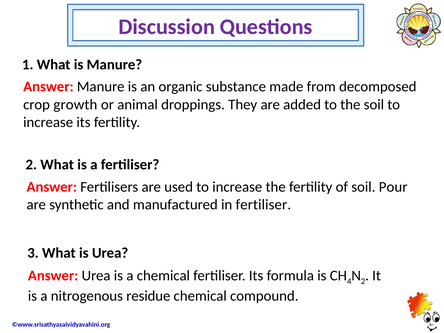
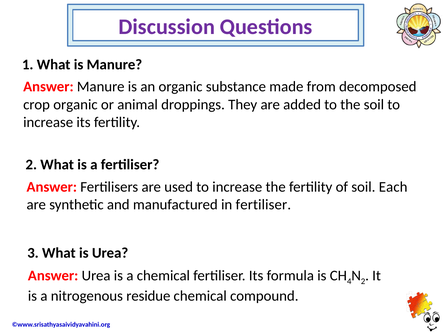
crop growth: growth -> organic
Pour: Pour -> Each
